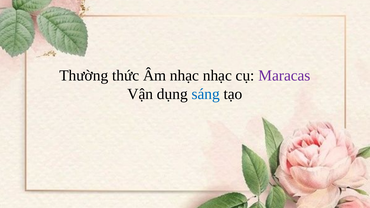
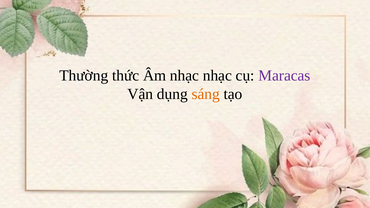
sáng colour: blue -> orange
